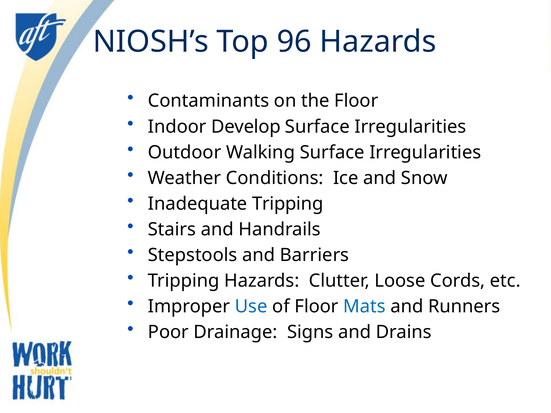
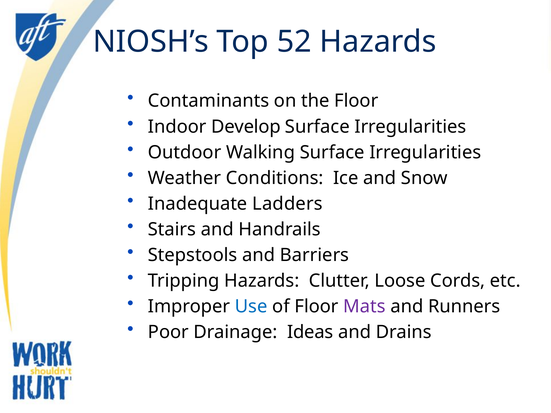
96: 96 -> 52
Inadequate Tripping: Tripping -> Ladders
Mats colour: blue -> purple
Signs: Signs -> Ideas
